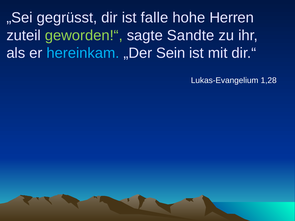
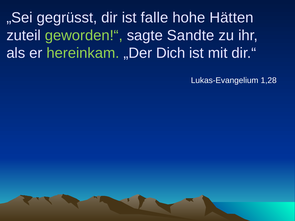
Herren: Herren -> Hätten
hereinkam colour: light blue -> light green
Sein: Sein -> Dich
